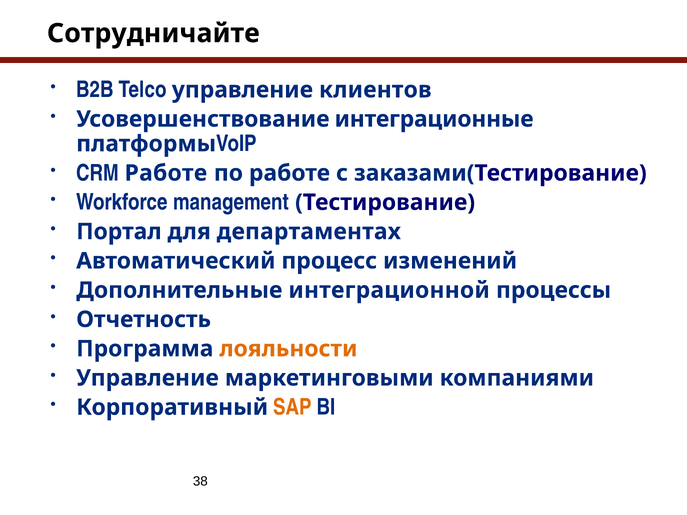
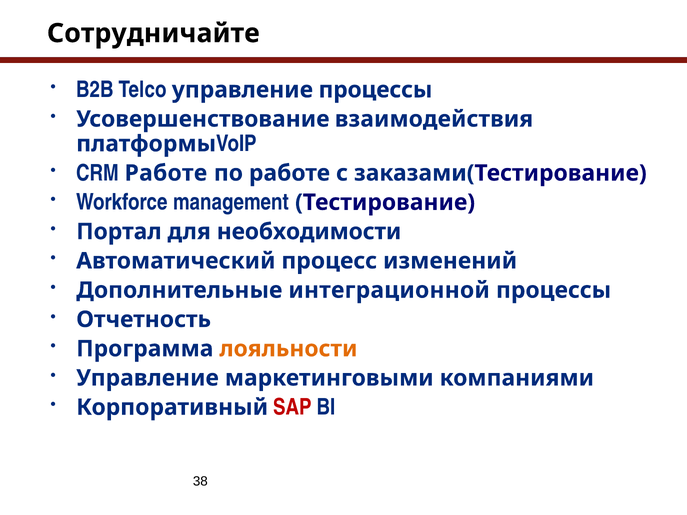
управление клиентов: клиентов -> процессы
интеграционные: интеграционные -> взаимодействия
департаментах: департаментах -> необходимости
SAP colour: orange -> red
